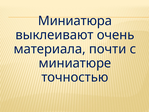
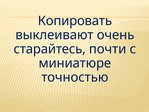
Миниатюра: Миниатюра -> Копировать
материала: материала -> старайтесь
